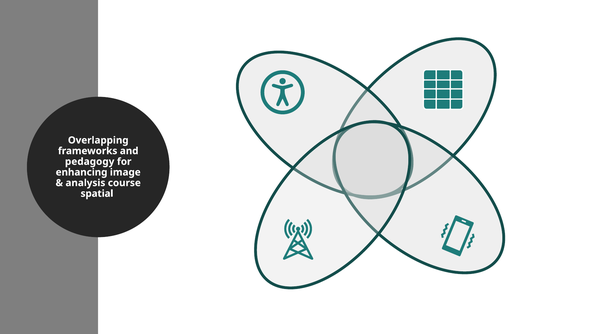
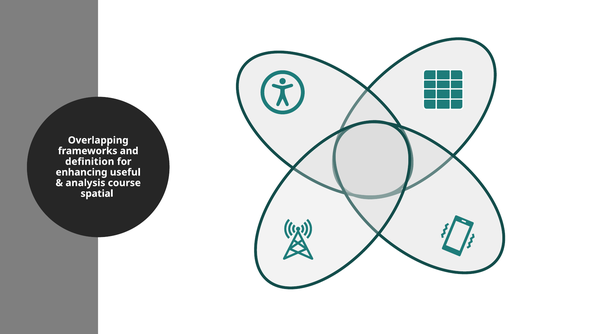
pedagogy: pedagogy -> definition
image: image -> useful
